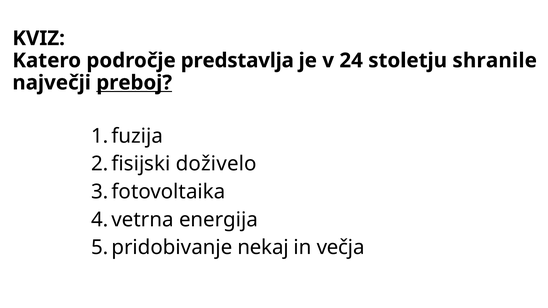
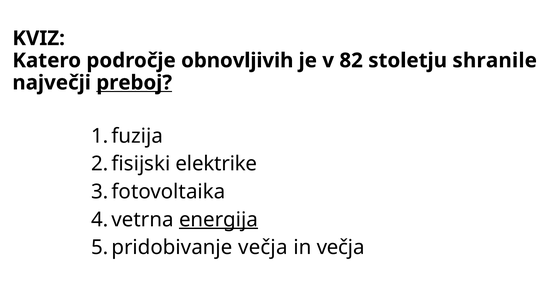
predstavlja: predstavlja -> obnovljivih
24: 24 -> 82
doživelo: doživelo -> elektrike
energija underline: none -> present
nekaj at (263, 248): nekaj -> večja
